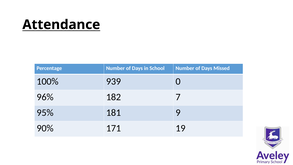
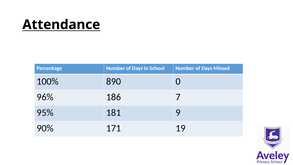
939: 939 -> 890
182: 182 -> 186
